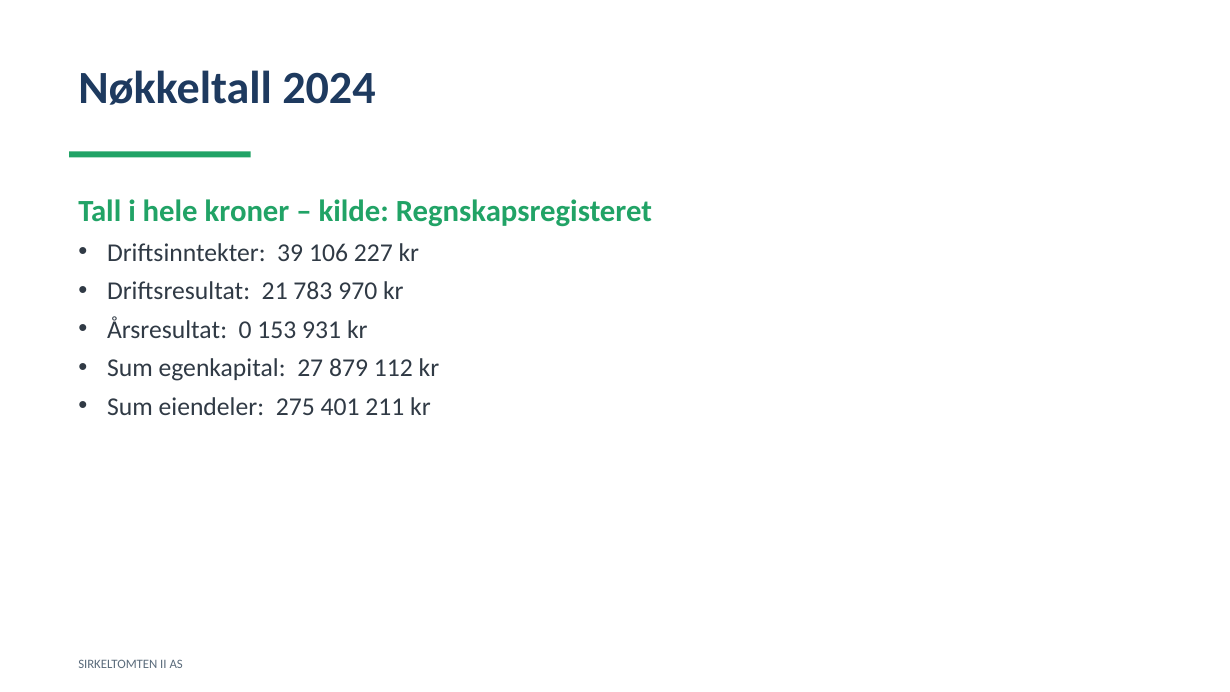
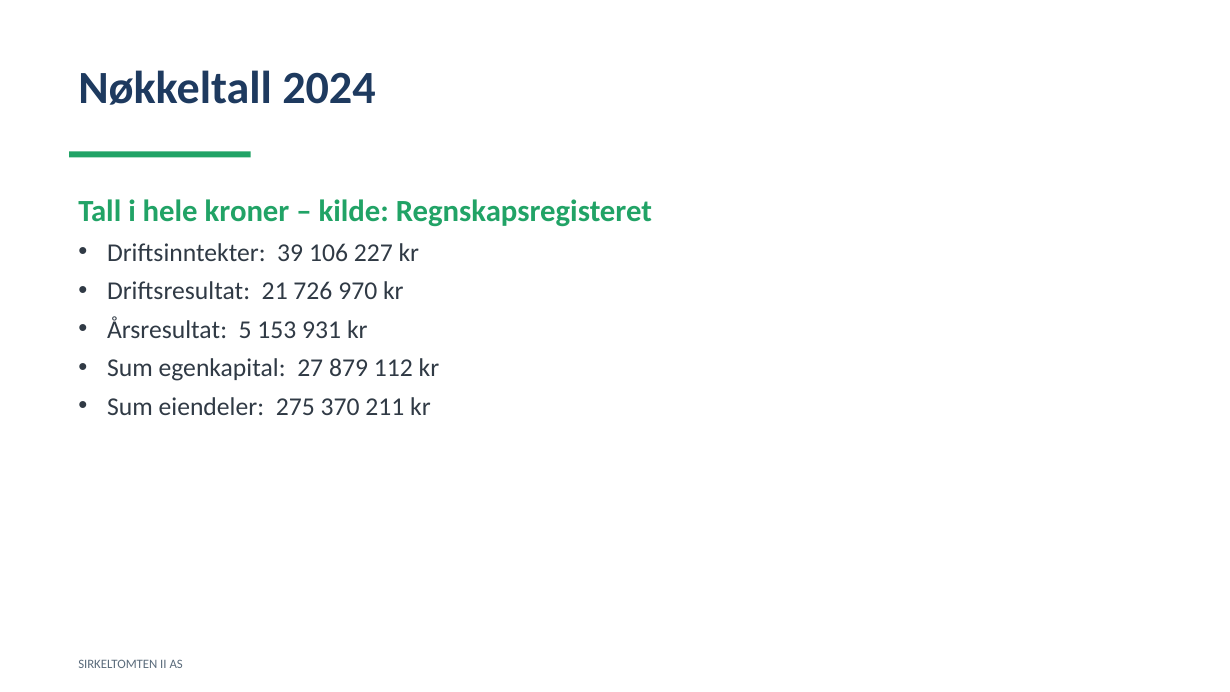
783: 783 -> 726
0: 0 -> 5
401: 401 -> 370
